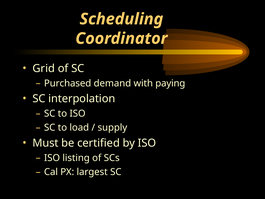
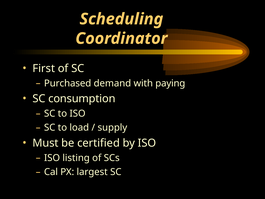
Grid: Grid -> First
interpolation: interpolation -> consumption
